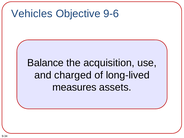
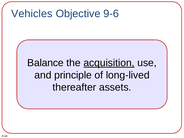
acquisition underline: none -> present
charged: charged -> principle
measures: measures -> thereafter
